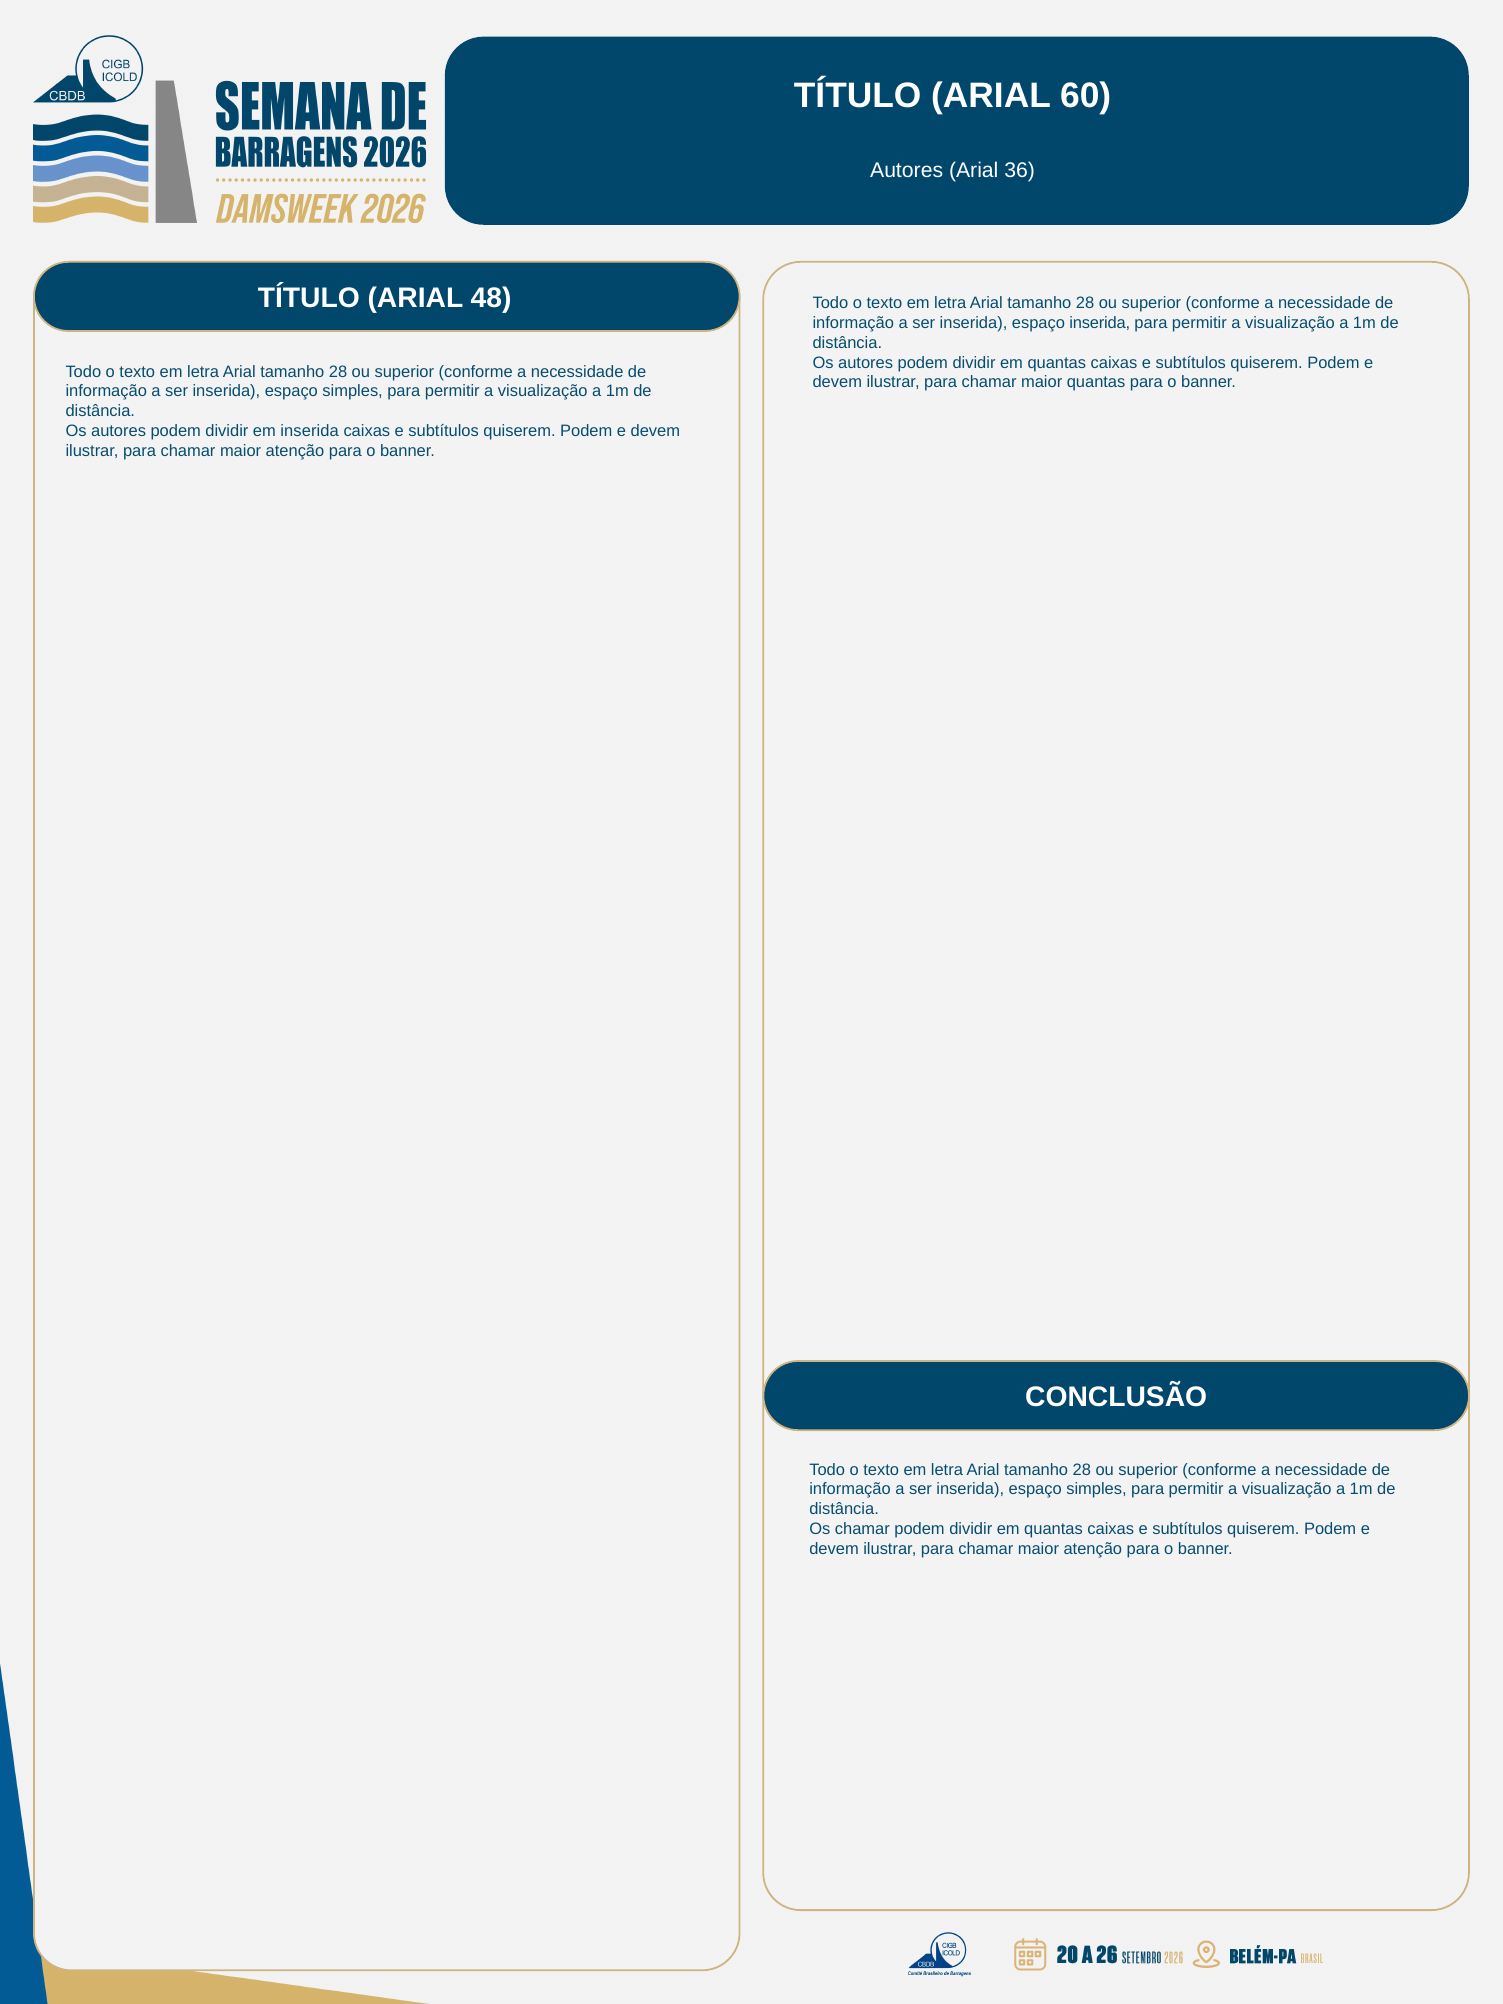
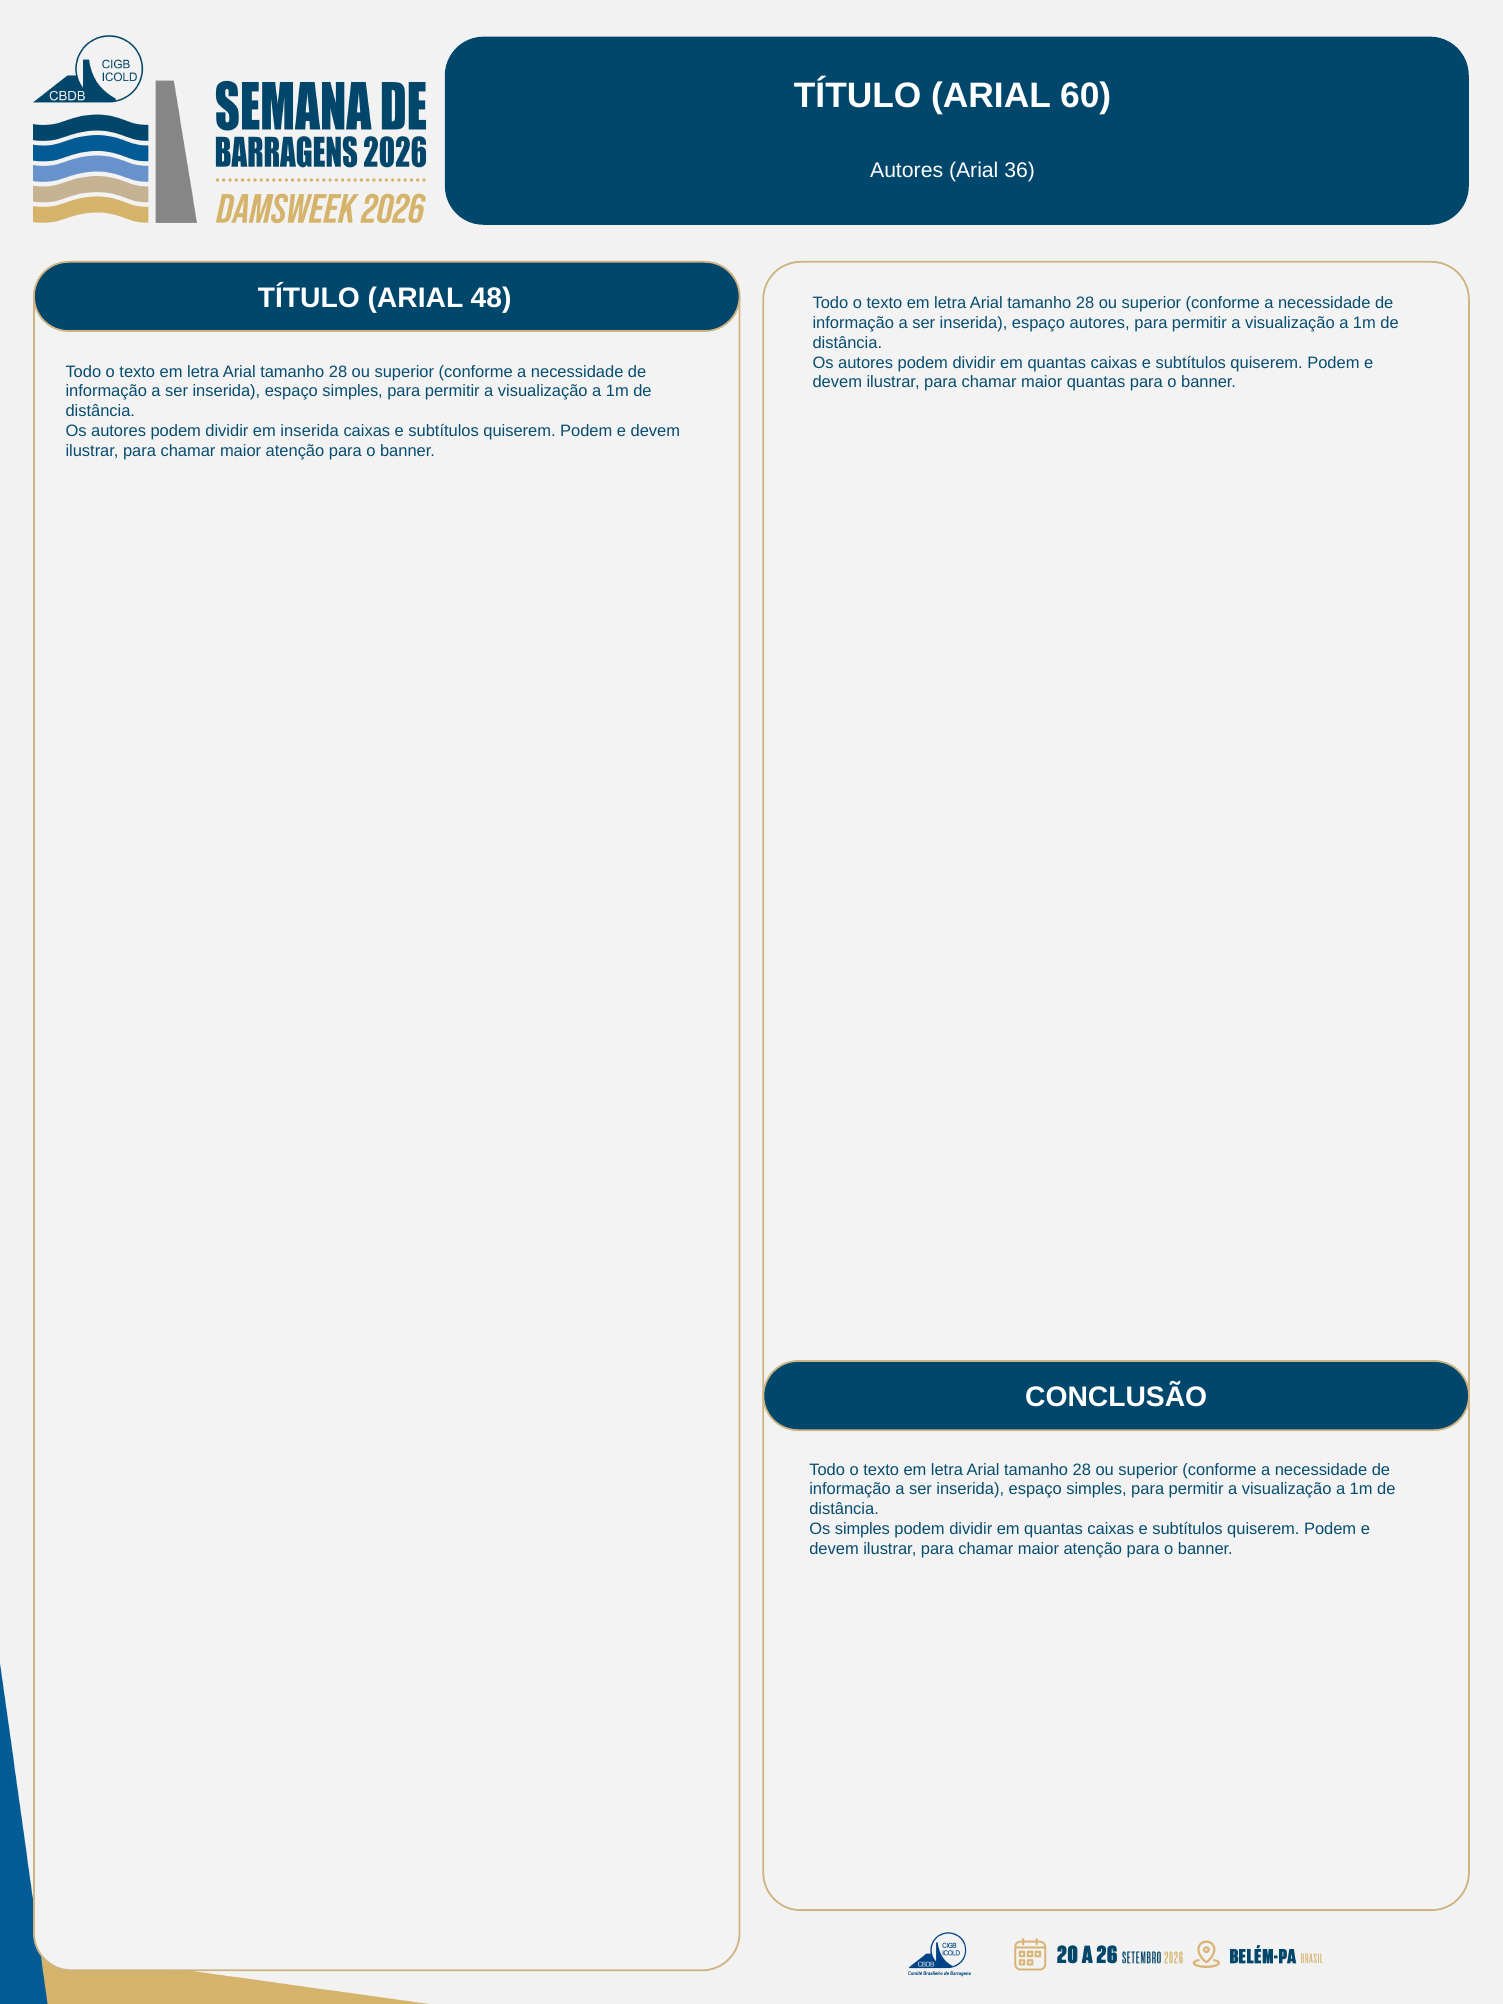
espaço inserida: inserida -> autores
Os chamar: chamar -> simples
